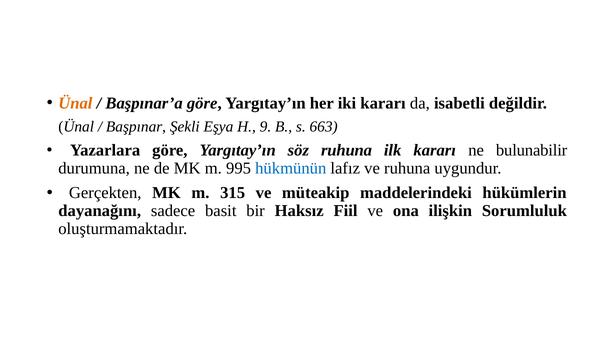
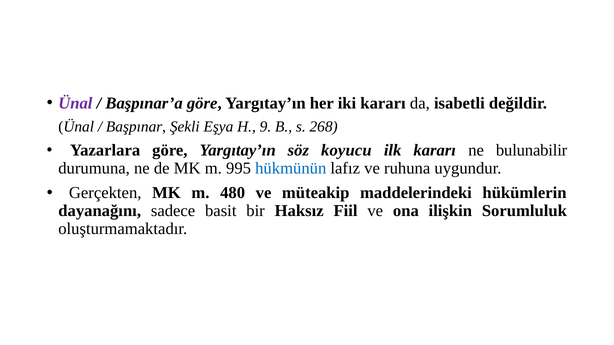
Ünal at (75, 103) colour: orange -> purple
663: 663 -> 268
söz ruhuna: ruhuna -> koyucu
315: 315 -> 480
